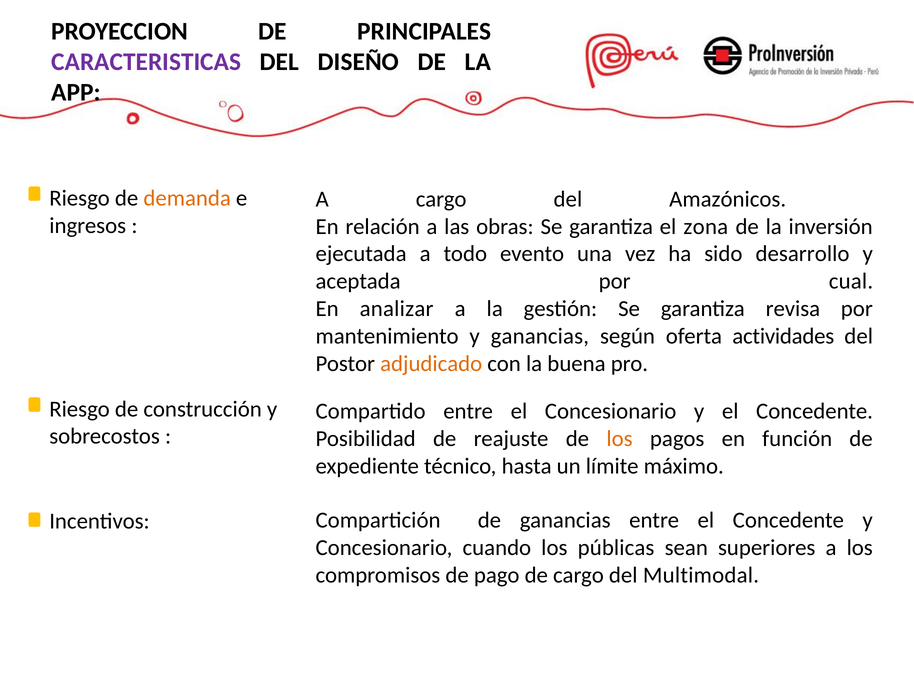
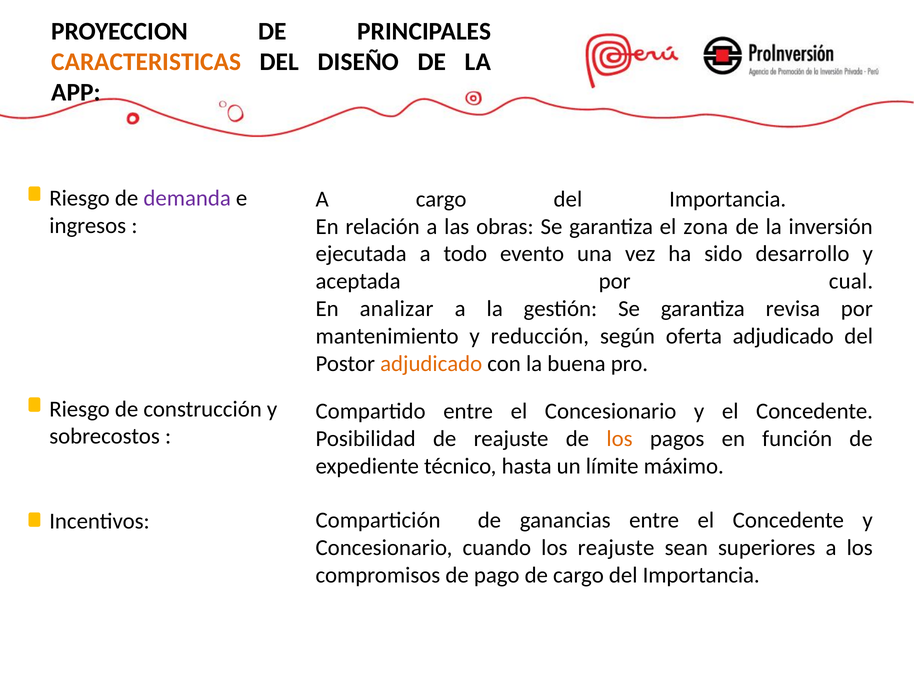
CARACTERISTICAS colour: purple -> orange
demanda colour: orange -> purple
A cargo del Amazónicos: Amazónicos -> Importancia
y ganancias: ganancias -> reducción
oferta actividades: actividades -> adjudicado
los públicas: públicas -> reajuste
de cargo del Multimodal: Multimodal -> Importancia
